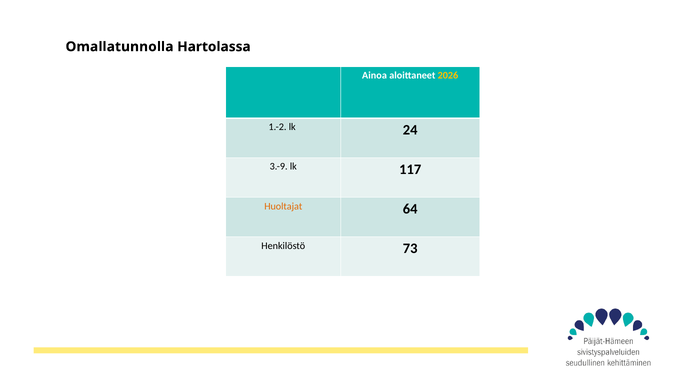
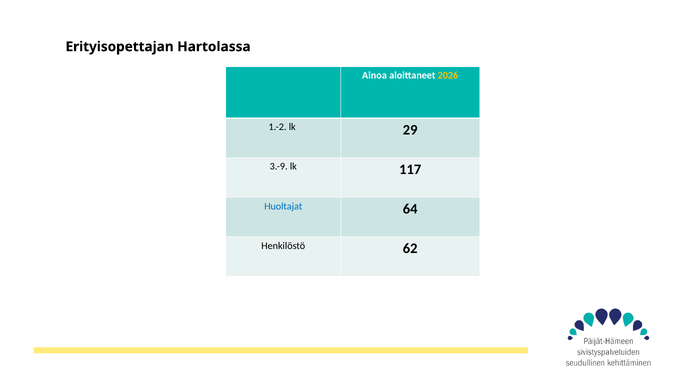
Omallatunnolla: Omallatunnolla -> Erityisopettajan
24: 24 -> 29
Huoltajat colour: orange -> blue
73: 73 -> 62
